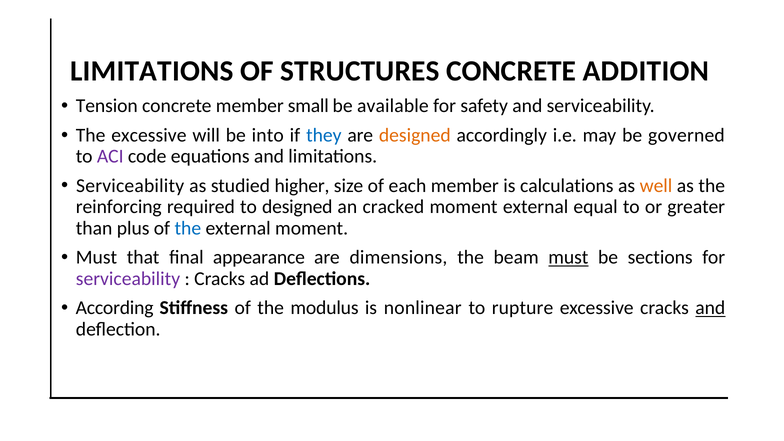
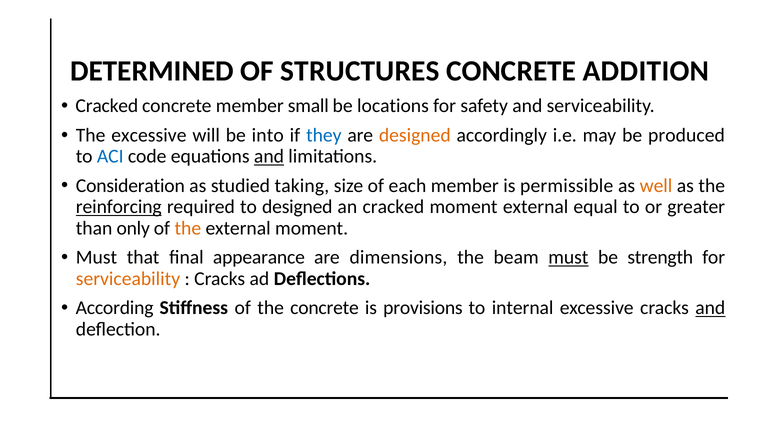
LIMITATIONS at (152, 71): LIMITATIONS -> DETERMINED
Tension at (107, 106): Tension -> Cracked
available: available -> locations
governed: governed -> produced
ACI colour: purple -> blue
and at (269, 156) underline: none -> present
Serviceability at (130, 186): Serviceability -> Consideration
higher: higher -> taking
calculations: calculations -> permissible
reinforcing underline: none -> present
plus: plus -> only
the at (188, 228) colour: blue -> orange
sections: sections -> strength
serviceability at (128, 279) colour: purple -> orange
the modulus: modulus -> concrete
nonlinear: nonlinear -> provisions
rupture: rupture -> internal
